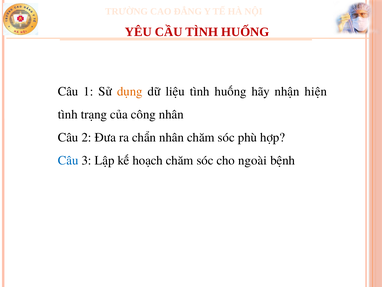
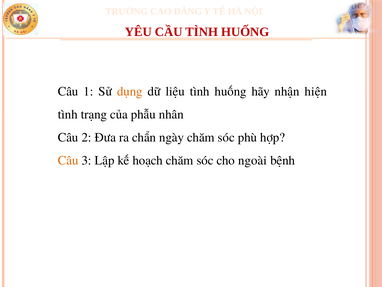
công: công -> phẫu
chẩn nhân: nhân -> ngày
Câu at (68, 160) colour: blue -> orange
